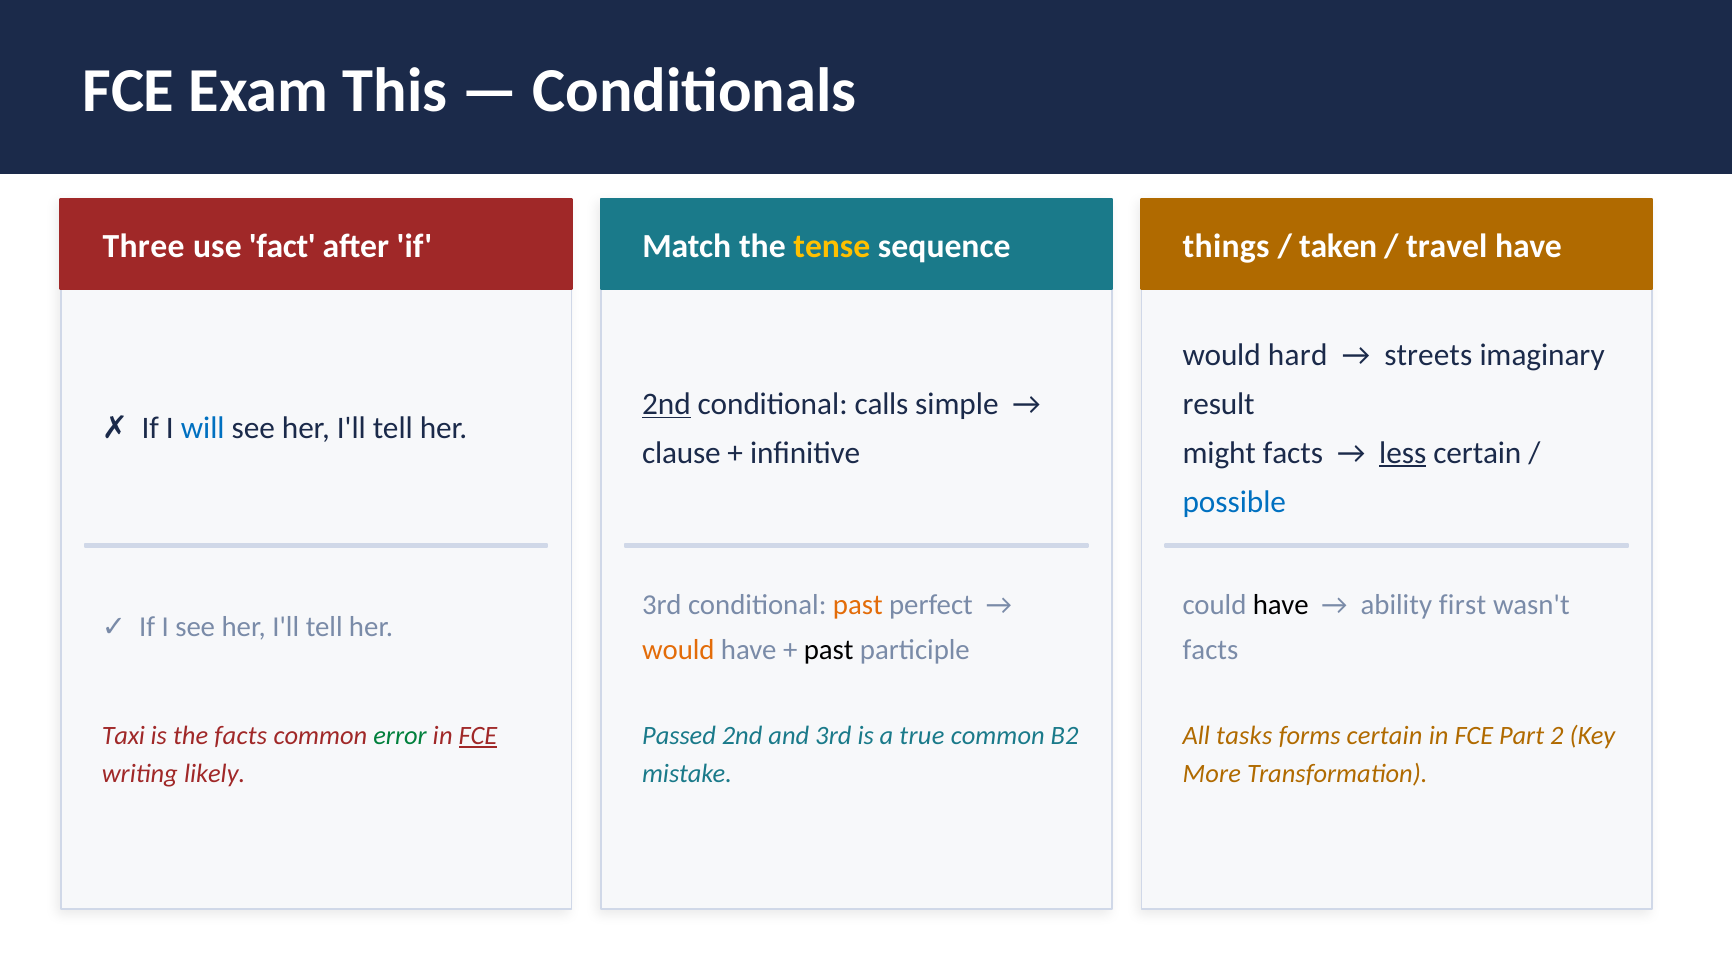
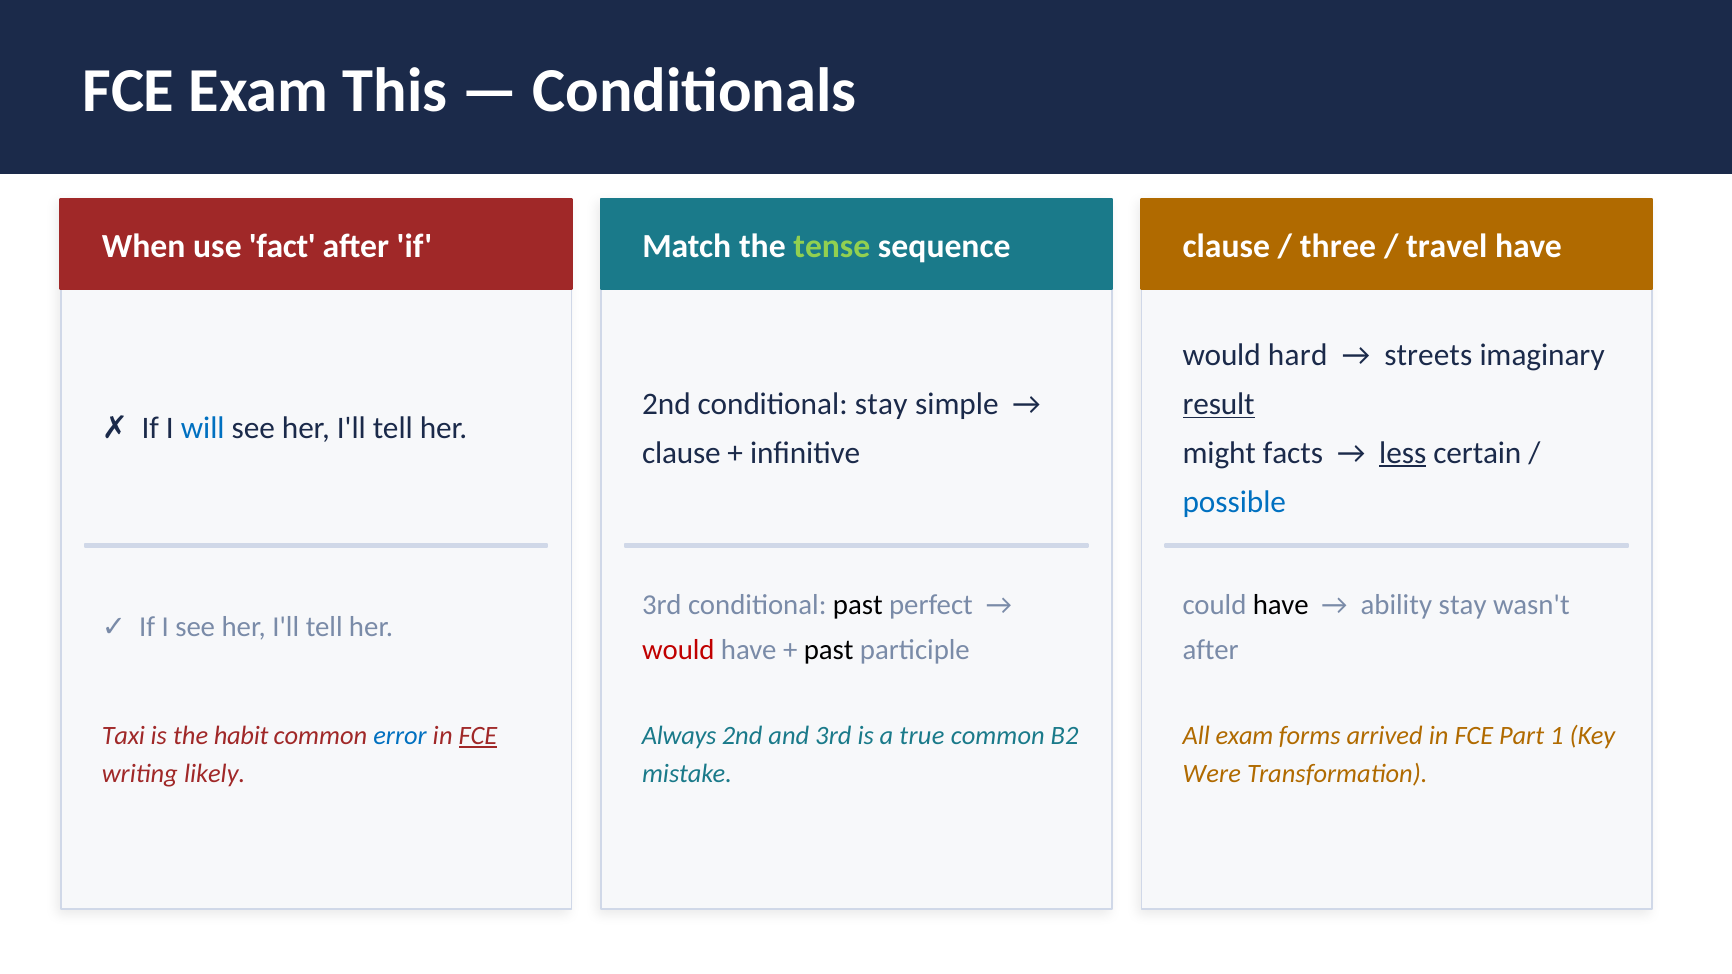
Three: Three -> When
tense colour: yellow -> light green
things at (1226, 247): things -> clause
taken: taken -> three
2nd at (666, 404) underline: present -> none
conditional calls: calls -> stay
result underline: none -> present
past at (858, 605) colour: orange -> black
ability first: first -> stay
would at (678, 650) colour: orange -> red
facts at (1210, 650): facts -> after
the facts: facts -> habit
error colour: green -> blue
Passed: Passed -> Always
All tasks: tasks -> exam
forms certain: certain -> arrived
2: 2 -> 1
More: More -> Were
